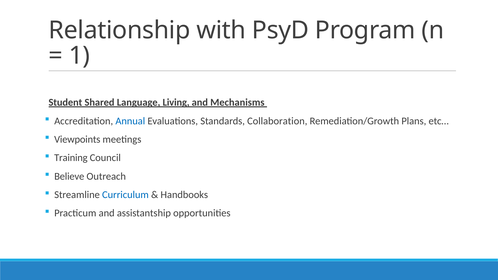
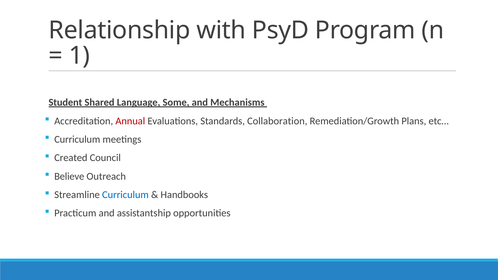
Living: Living -> Some
Annual colour: blue -> red
Viewpoints at (77, 139): Viewpoints -> Curriculum
Training: Training -> Created
